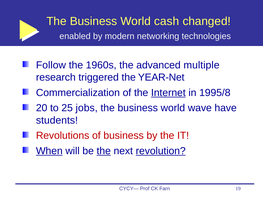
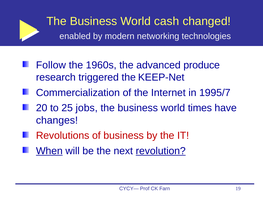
multiple: multiple -> produce
YEAR-Net: YEAR-Net -> KEEP-Net
Internet underline: present -> none
1995/8: 1995/8 -> 1995/7
wave: wave -> times
students: students -> changes
the at (104, 151) underline: present -> none
